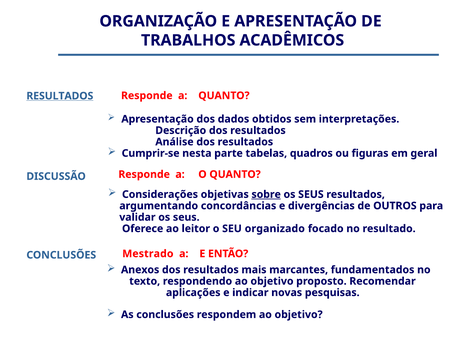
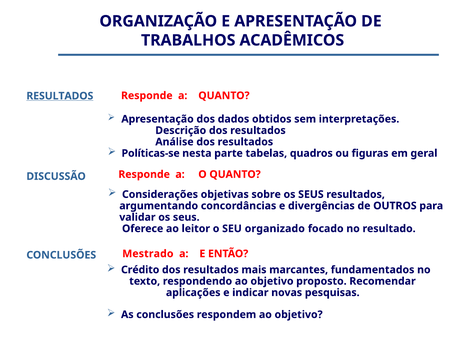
Cumprir-se: Cumprir-se -> Políticas-se
sobre underline: present -> none
Anexos: Anexos -> Crédito
